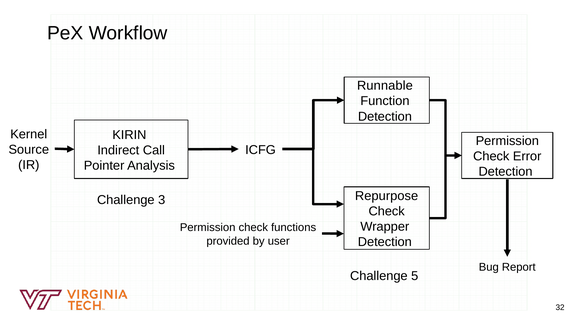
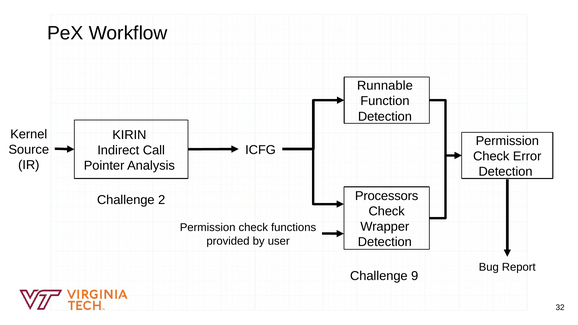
Repurpose: Repurpose -> Processors
3: 3 -> 2
5: 5 -> 9
